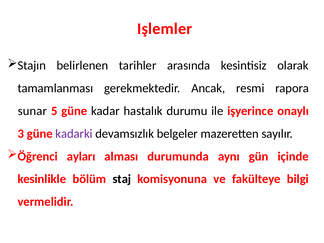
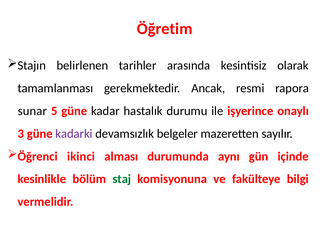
Işlemler: Işlemler -> Öğretim
ayları: ayları -> ikinci
staj colour: black -> green
